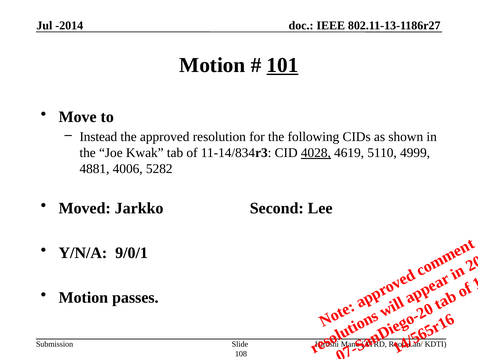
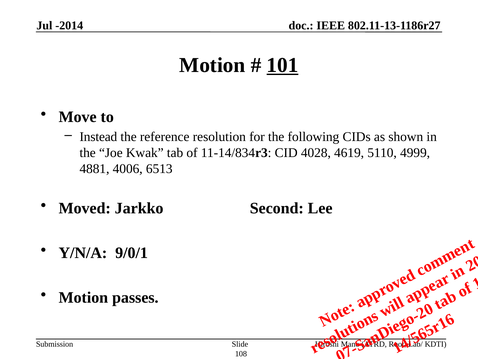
approved: approved -> reference
4028 underline: present -> none
5282: 5282 -> 6513
